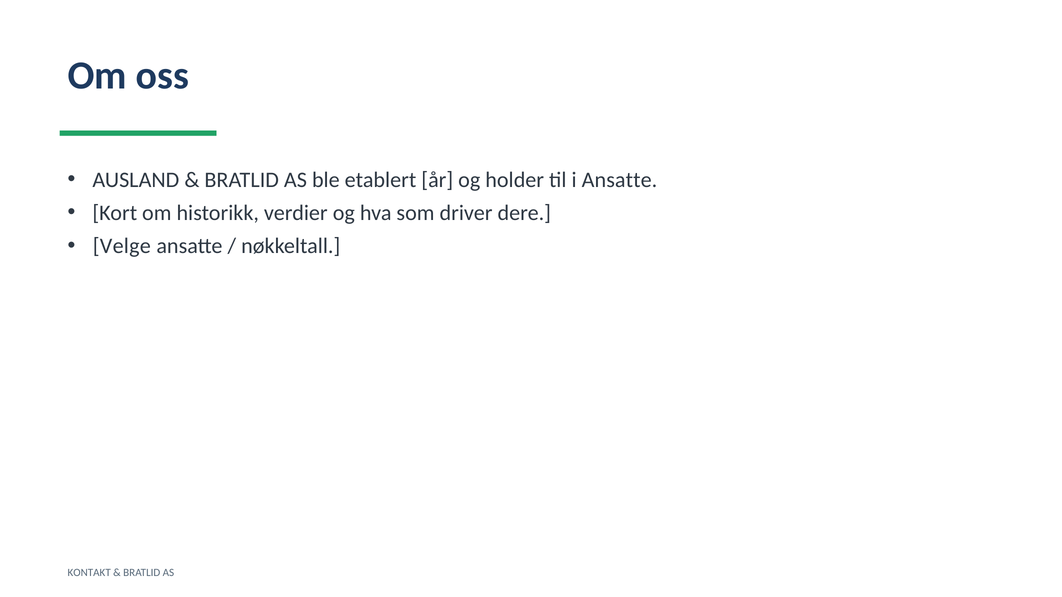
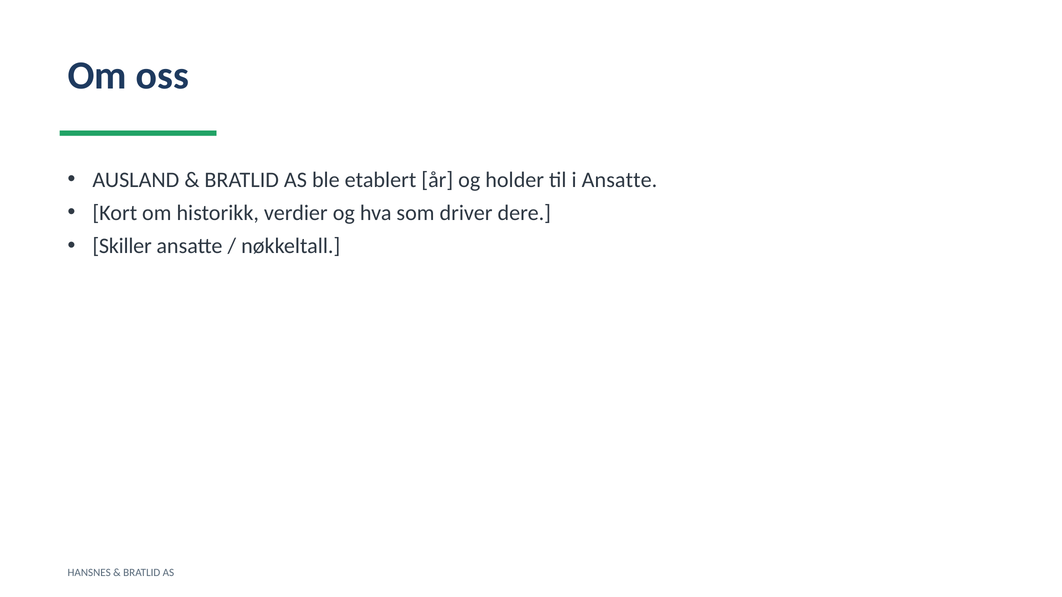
Velge: Velge -> Skiller
KONTAKT: KONTAKT -> HANSNES
